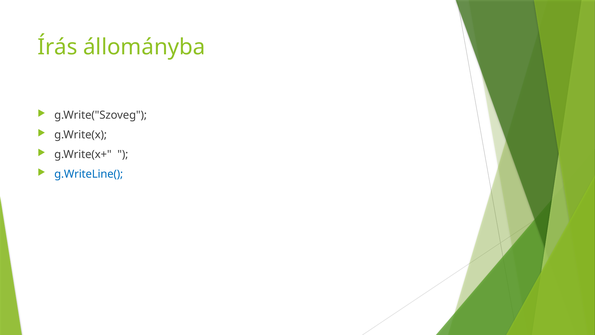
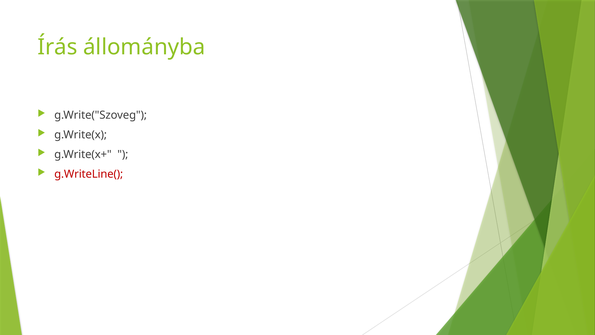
g.WriteLine( colour: blue -> red
